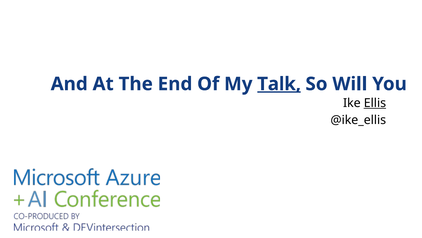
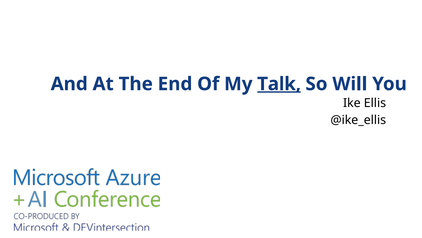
Ellis underline: present -> none
